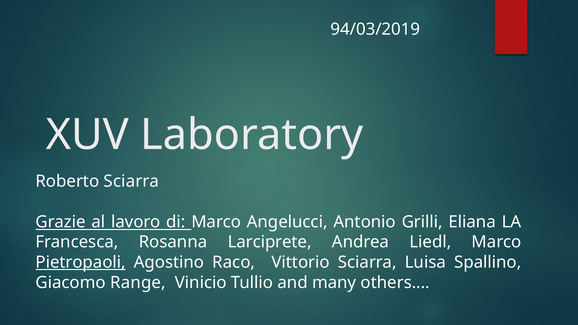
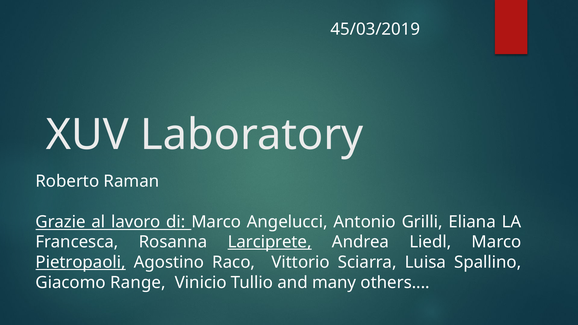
94/03/2019: 94/03/2019 -> 45/03/2019
Roberto Sciarra: Sciarra -> Raman
Larciprete underline: none -> present
